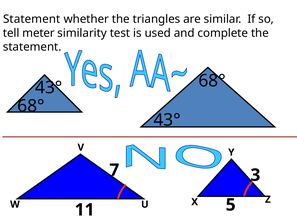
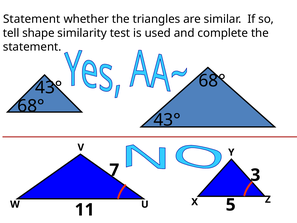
meter: meter -> shape
